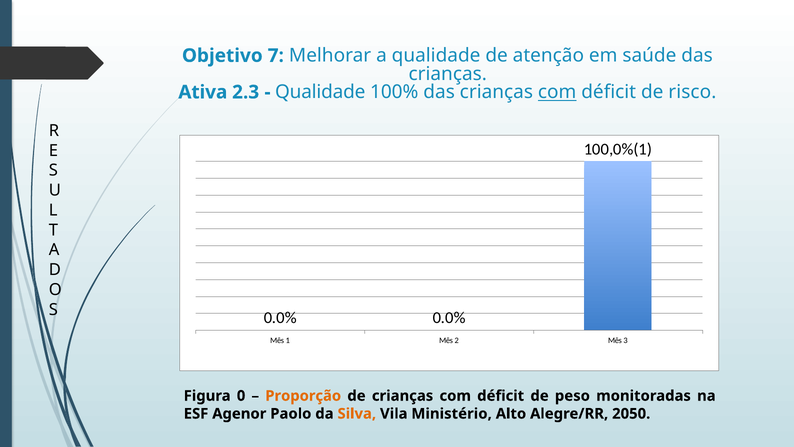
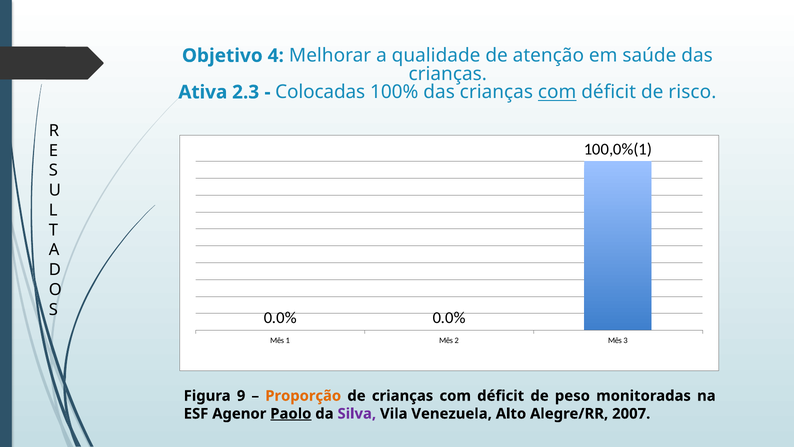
7: 7 -> 4
Qualidade at (320, 92): Qualidade -> Colocadas
0: 0 -> 9
Paolo underline: none -> present
Silva colour: orange -> purple
Ministério: Ministério -> Venezuela
2050: 2050 -> 2007
